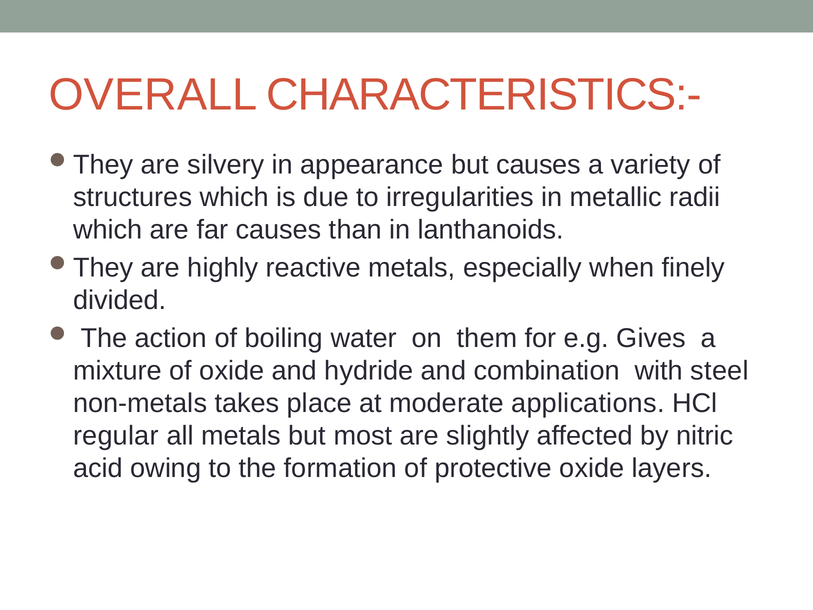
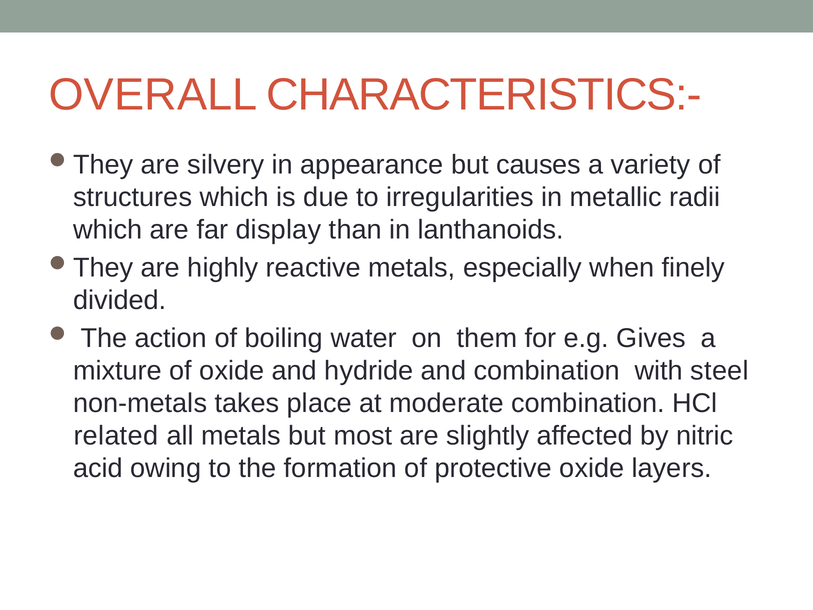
far causes: causes -> display
moderate applications: applications -> combination
regular: regular -> related
